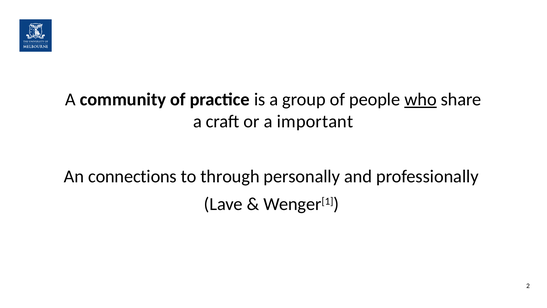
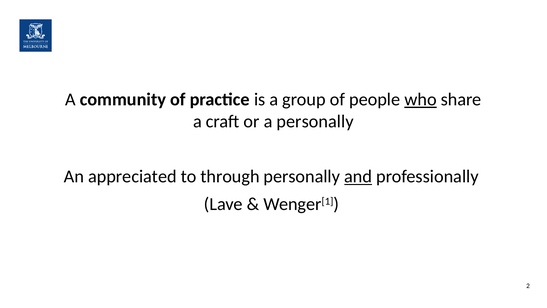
a important: important -> personally
connections: connections -> appreciated
and underline: none -> present
